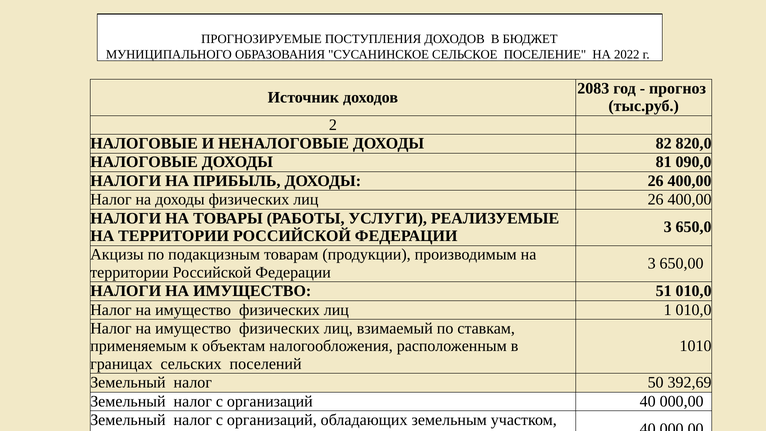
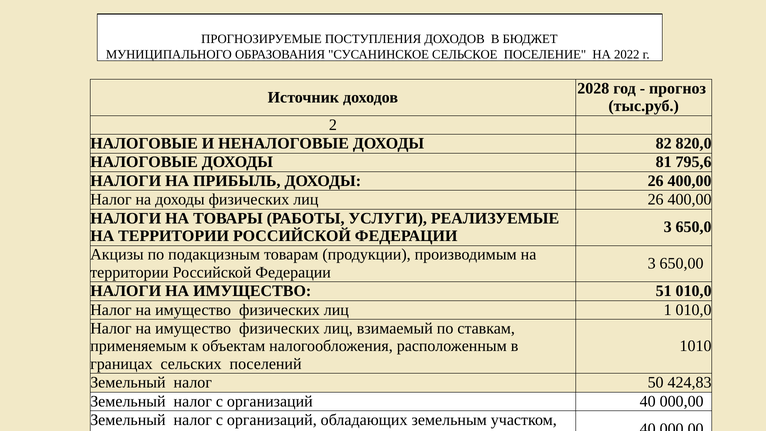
2083: 2083 -> 2028
090,0: 090,0 -> 795,6
392,69: 392,69 -> 424,83
